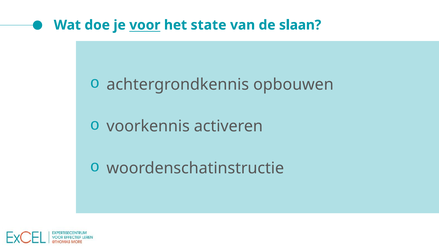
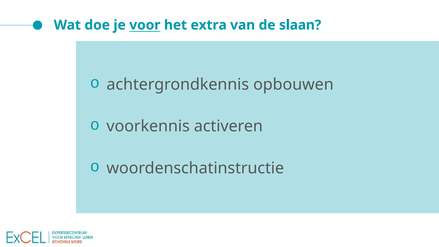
state: state -> extra
